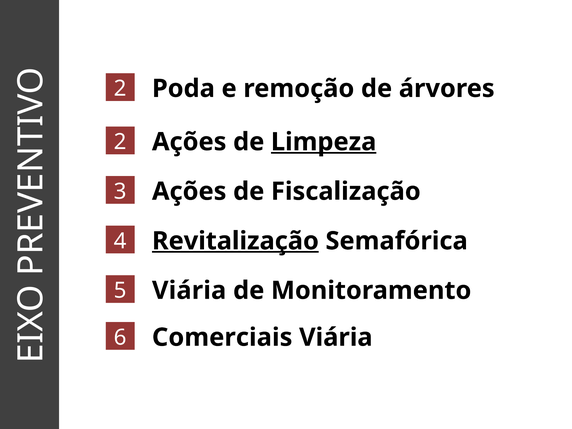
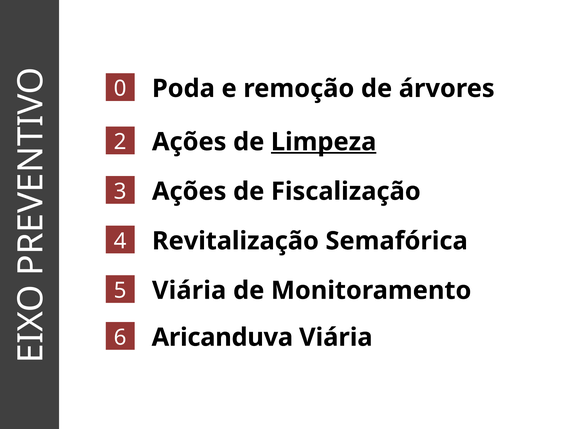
2 at (120, 89): 2 -> 0
Revitalização underline: present -> none
Comerciais: Comerciais -> Aricanduva
